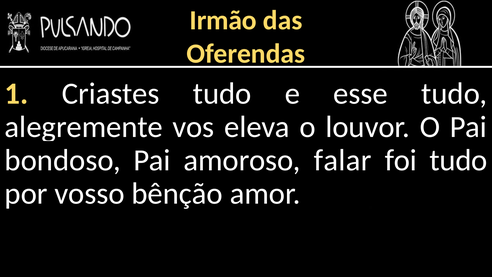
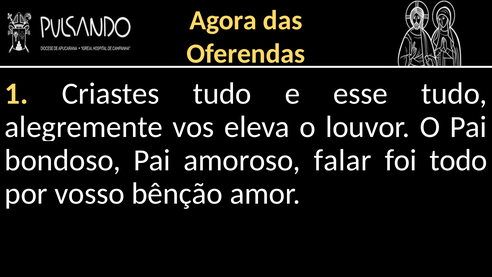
Irmão: Irmão -> Agora
foi tudo: tudo -> todo
